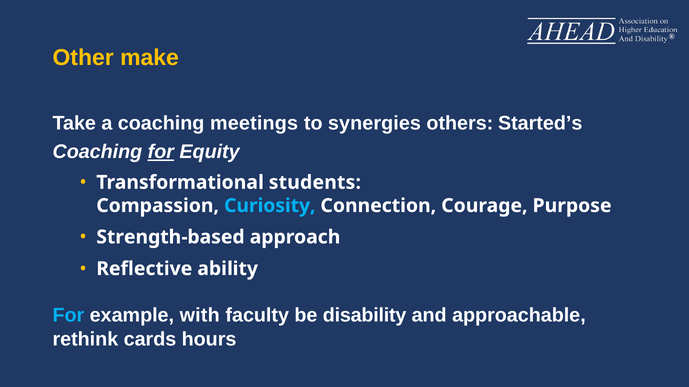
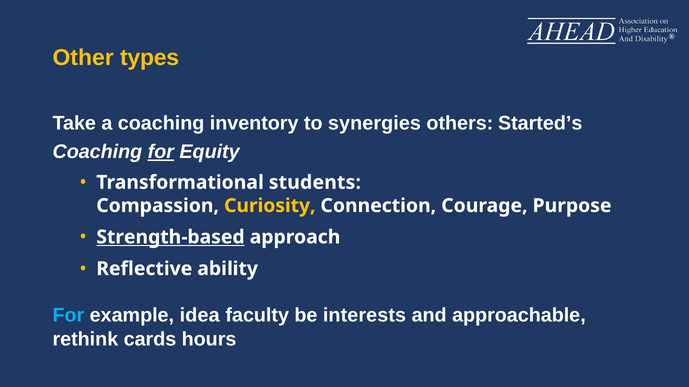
make: make -> types
meetings: meetings -> inventory
Curiosity colour: light blue -> yellow
Strength-based underline: none -> present
with: with -> idea
disability: disability -> interests
